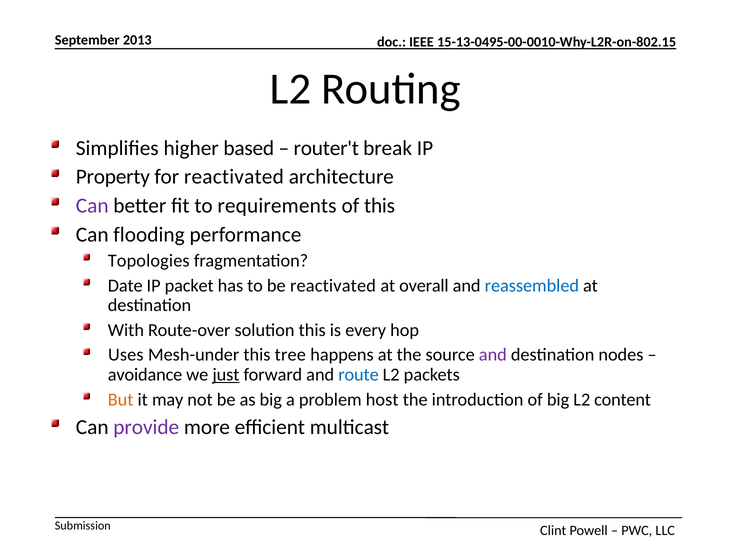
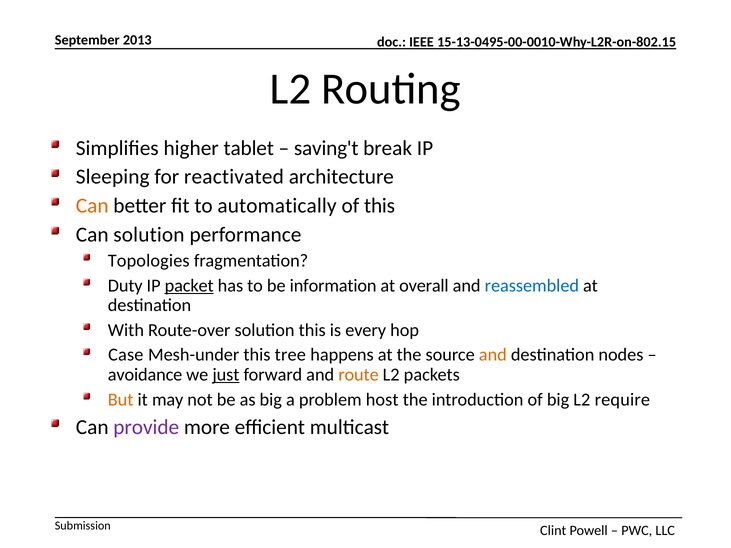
based: based -> tablet
router't: router't -> saving't
Property: Property -> Sleeping
Can at (92, 206) colour: purple -> orange
requirements: requirements -> automatically
Can flooding: flooding -> solution
Date: Date -> Duty
packet underline: none -> present
be reactivated: reactivated -> information
Uses: Uses -> Case
and at (493, 355) colour: purple -> orange
route colour: blue -> orange
content: content -> require
